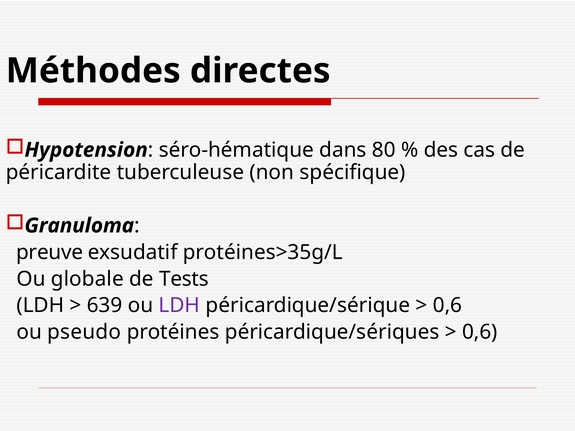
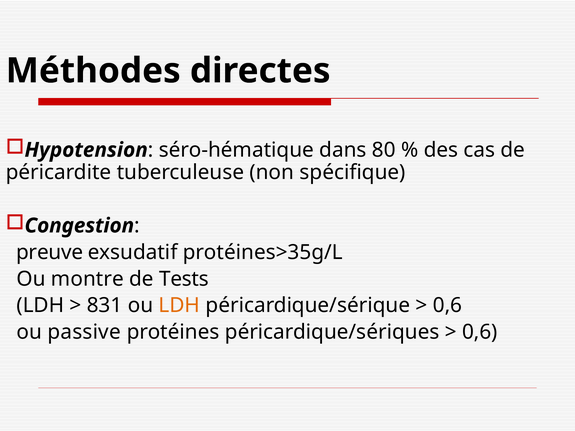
Granuloma: Granuloma -> Congestion
globale: globale -> montre
639: 639 -> 831
LDH at (179, 306) colour: purple -> orange
pseudo: pseudo -> passive
